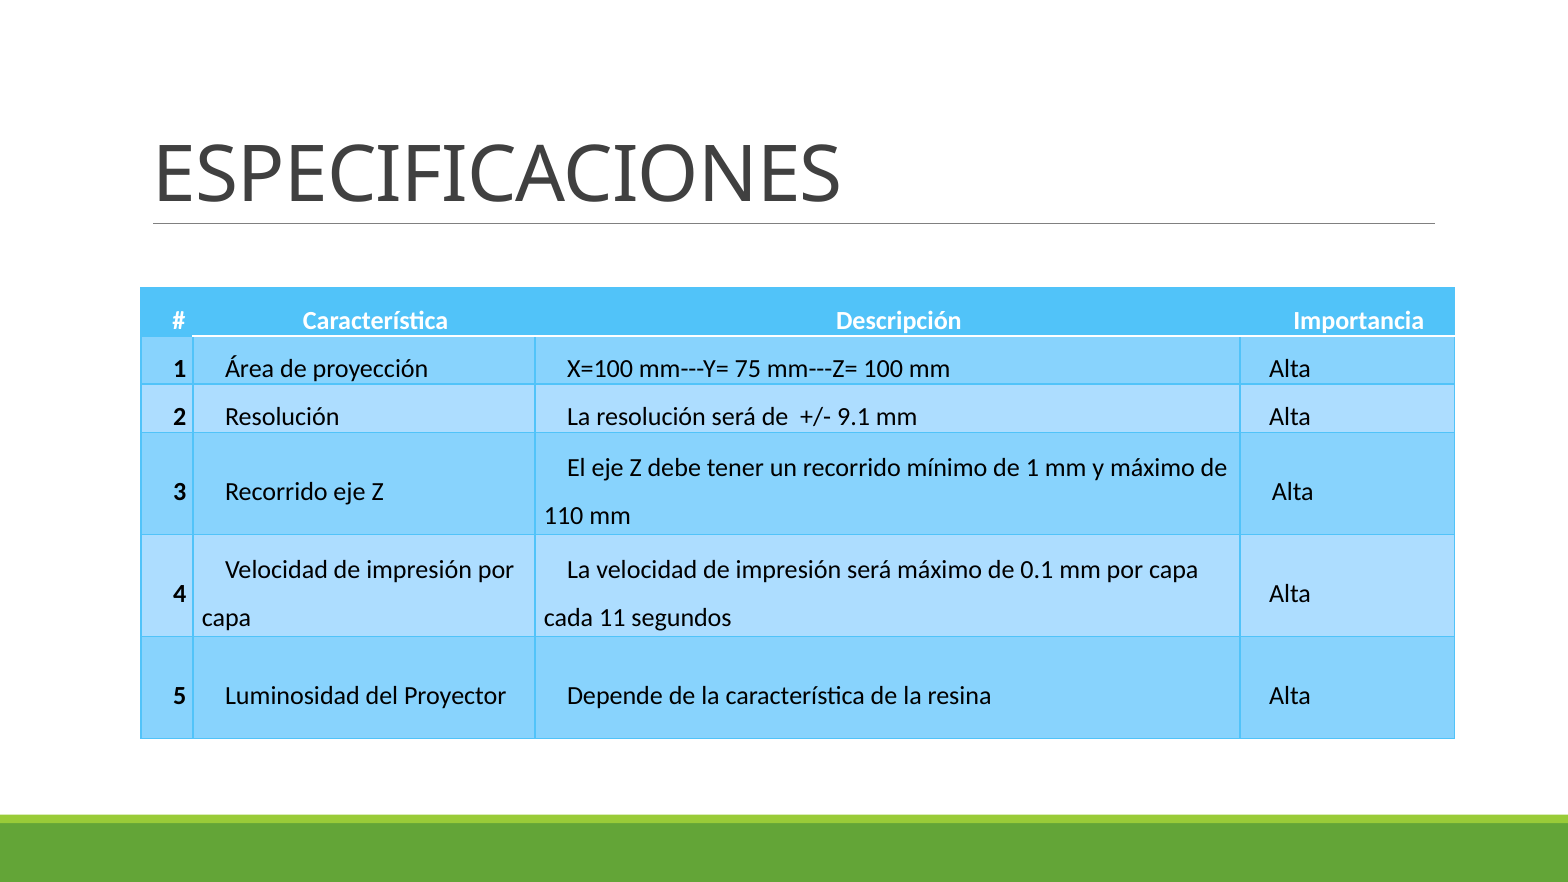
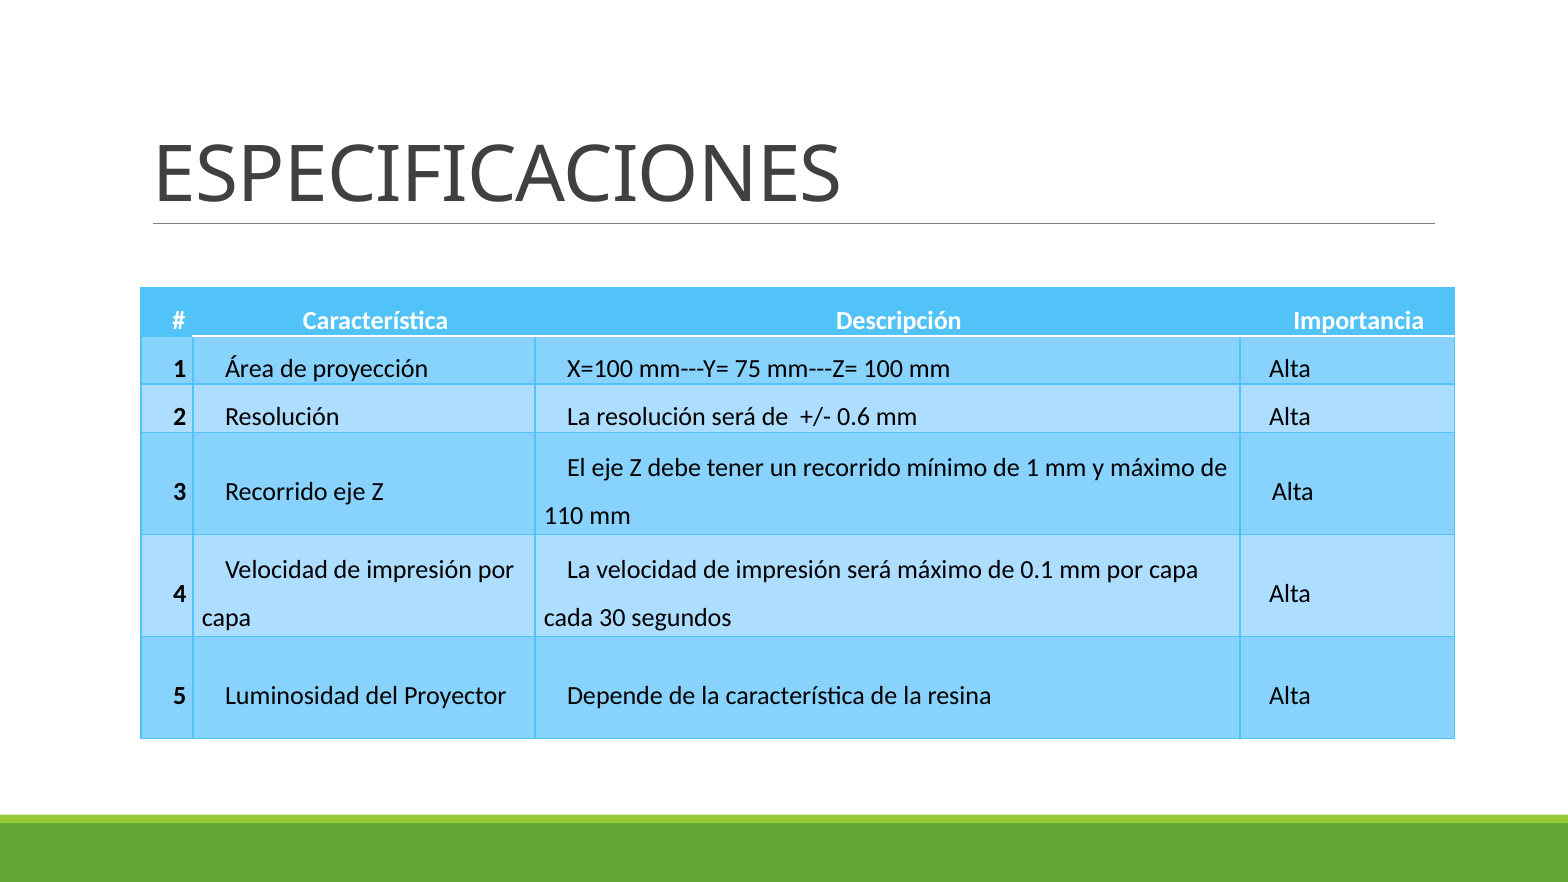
9.1: 9.1 -> 0.6
11: 11 -> 30
